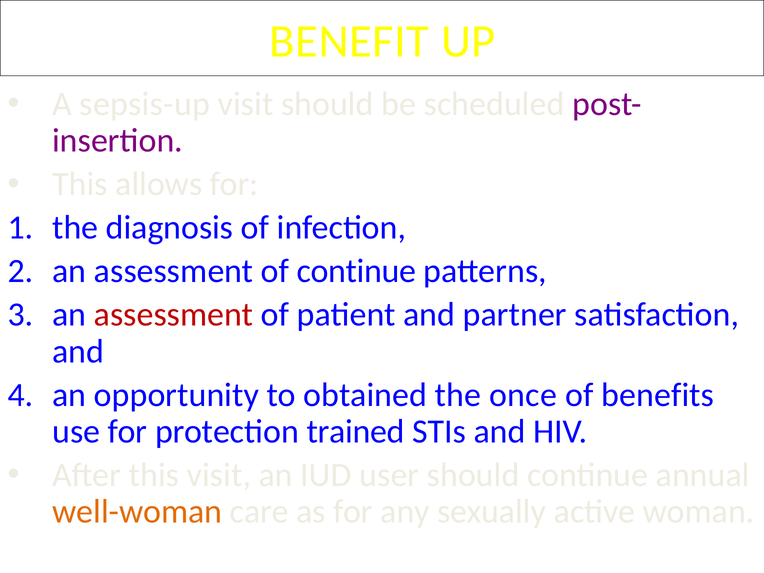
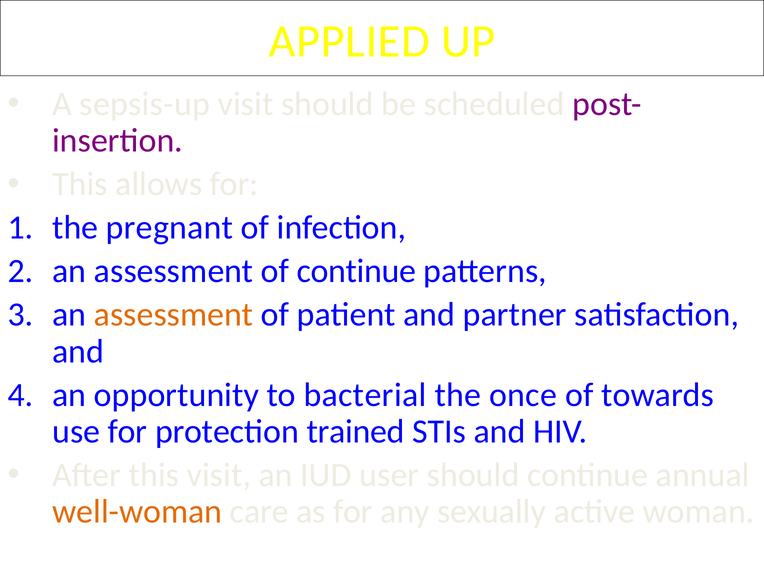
BENEFIT: BENEFIT -> APPLIED
diagnosis: diagnosis -> pregnant
assessment at (174, 315) colour: red -> orange
obtained: obtained -> bacterial
benefits: benefits -> towards
